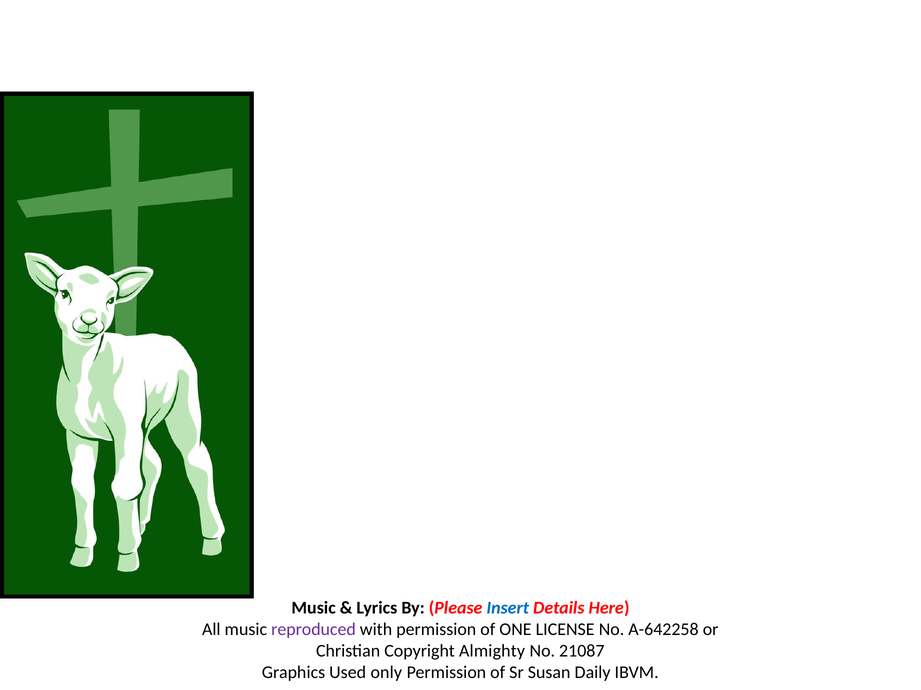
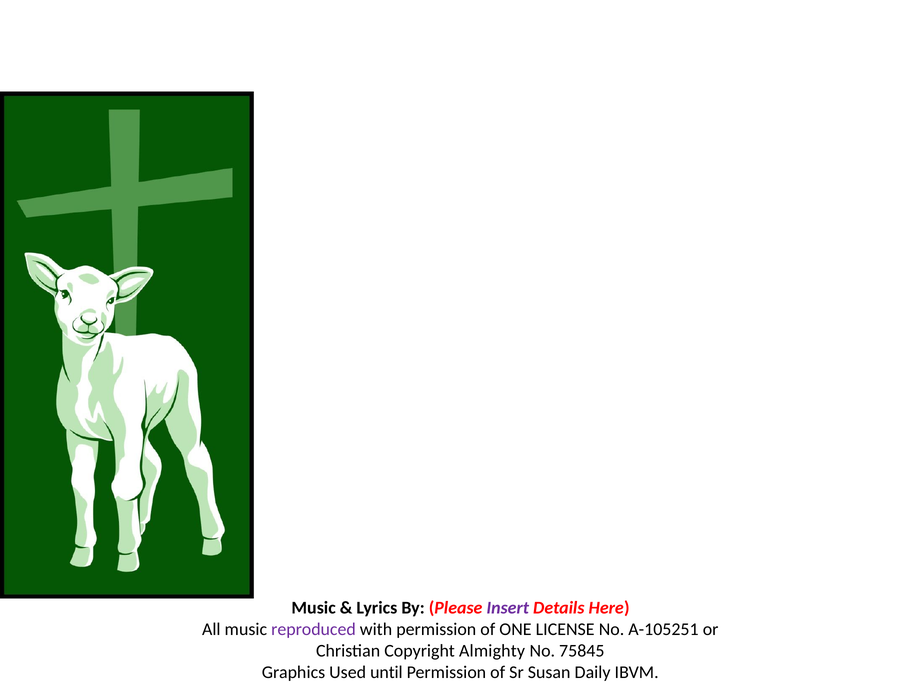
Insert colour: blue -> purple
A-642258: A-642258 -> A-105251
21087: 21087 -> 75845
only: only -> until
